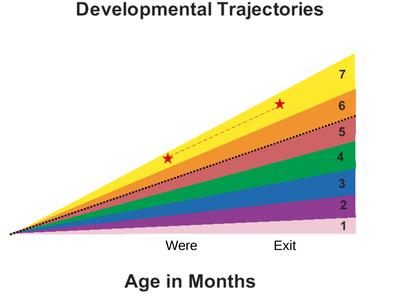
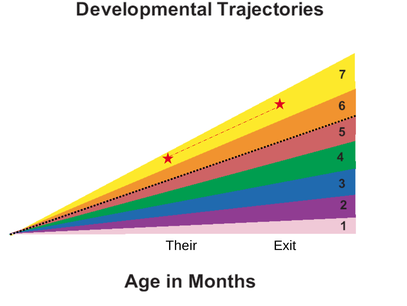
Were: Were -> Their
